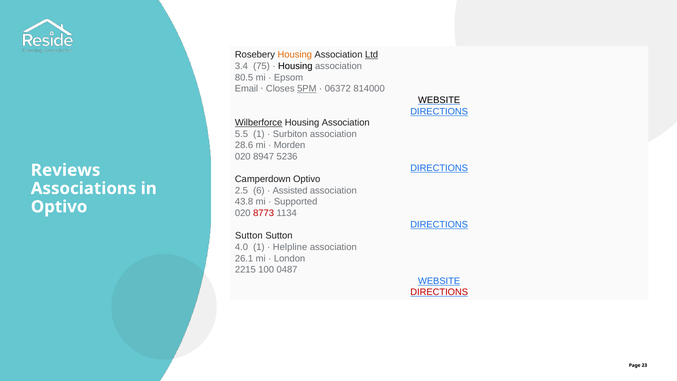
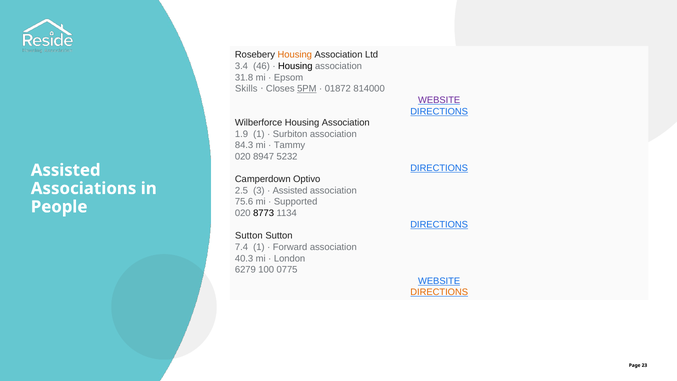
Ltd underline: present -> none
75: 75 -> 46
80.5: 80.5 -> 31.8
Email: Email -> Skills
06372: 06372 -> 01872
WEBSITE at (439, 100) colour: black -> purple
Wilberforce underline: present -> none
5.5: 5.5 -> 1.9
28.6: 28.6 -> 84.3
Morden: Morden -> Tammy
5236: 5236 -> 5232
Reviews at (66, 170): Reviews -> Assisted
6: 6 -> 3
43.8: 43.8 -> 75.6
Optivo at (59, 207): Optivo -> People
8773 colour: red -> black
4.0: 4.0 -> 7.4
Helpline: Helpline -> Forward
26.1: 26.1 -> 40.3
2215: 2215 -> 6279
0487: 0487 -> 0775
DIRECTIONS at (439, 292) colour: red -> orange
